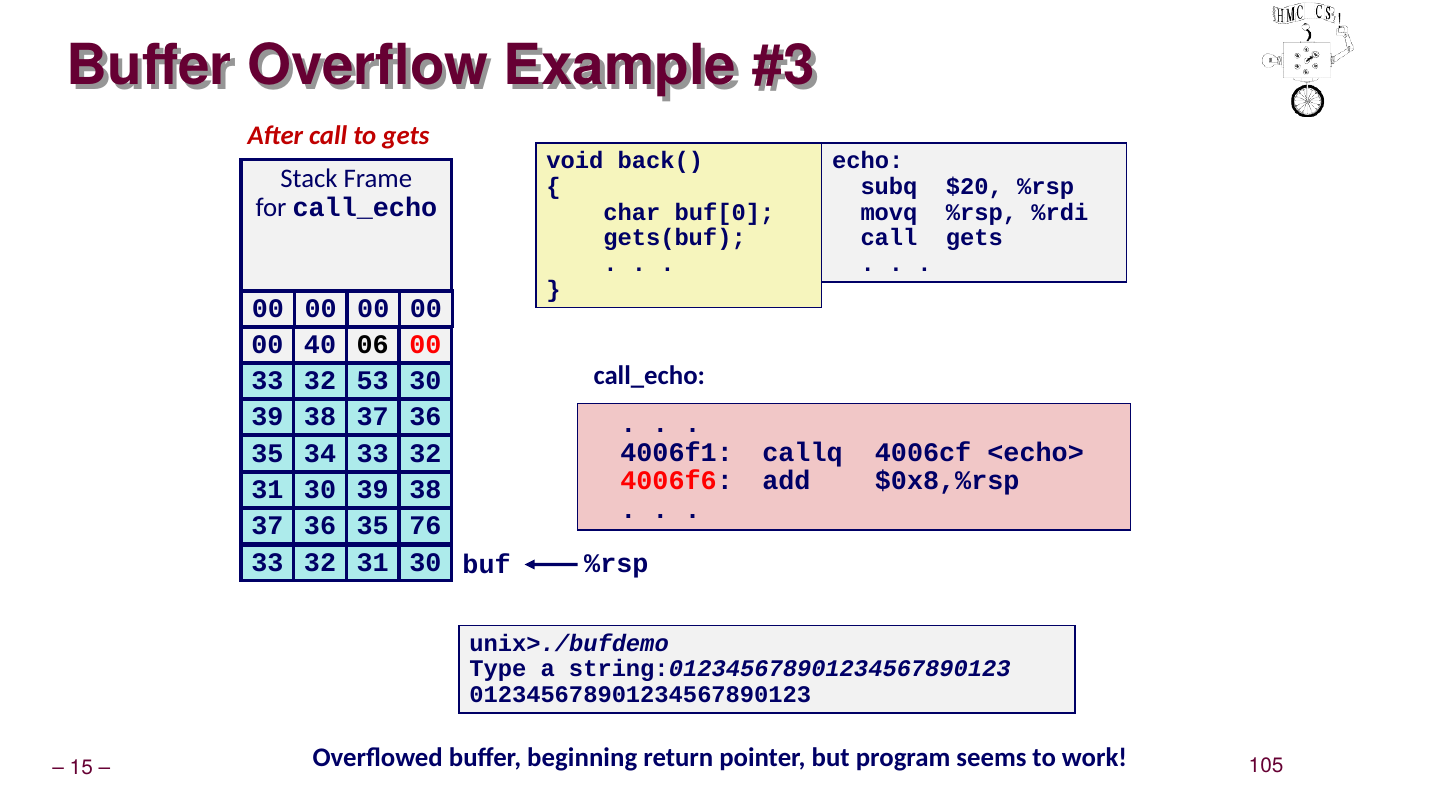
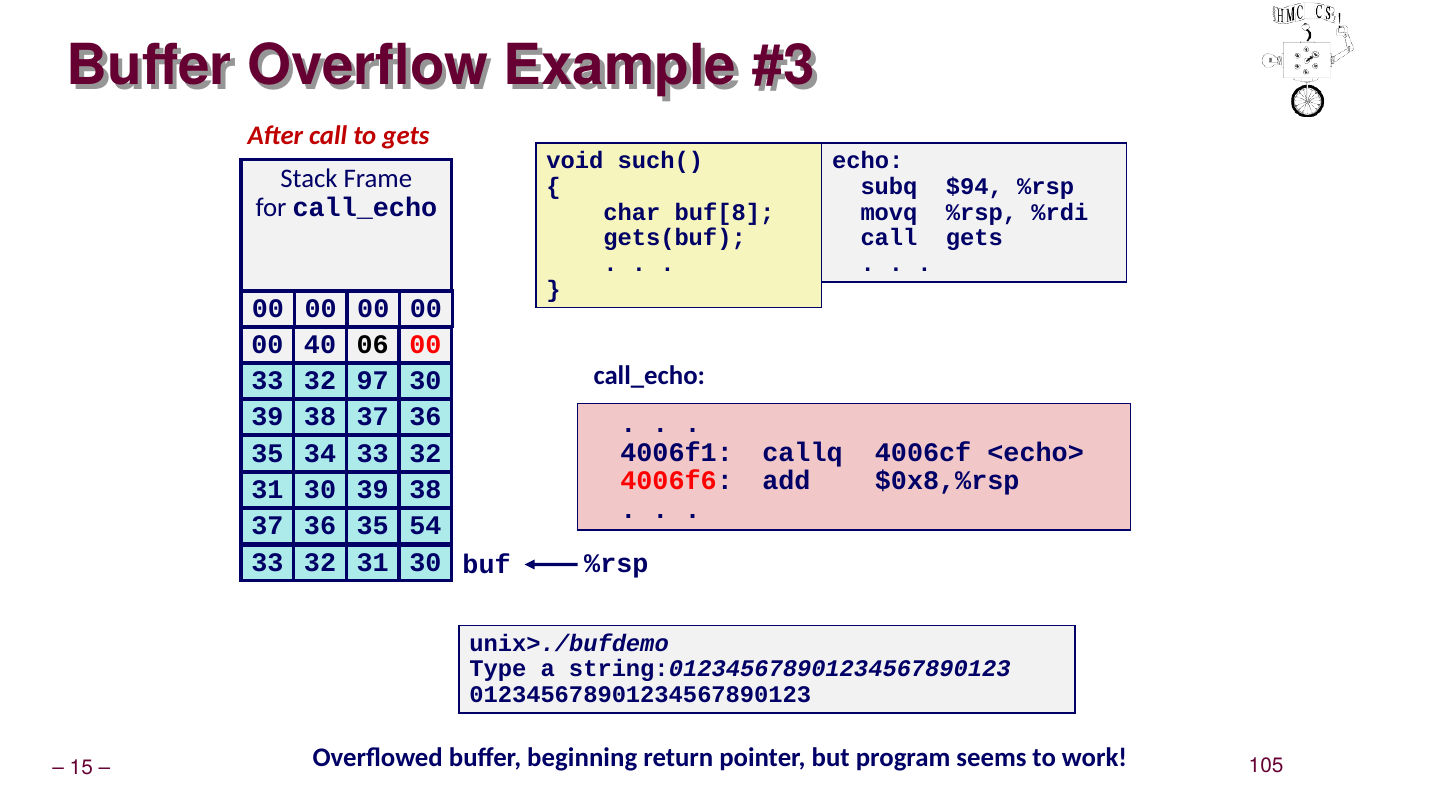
back(: back( -> such(
$20: $20 -> $94
buf[0: buf[0 -> buf[8
53: 53 -> 97
76: 76 -> 54
